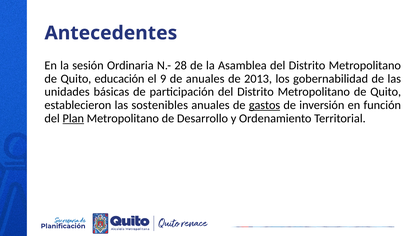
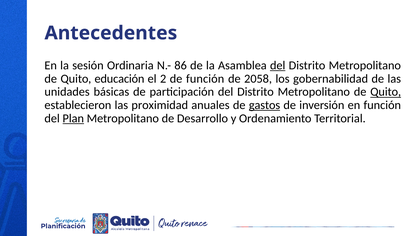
28: 28 -> 86
del at (278, 66) underline: none -> present
9: 9 -> 2
de anuales: anuales -> función
2013: 2013 -> 2058
Quito at (386, 92) underline: none -> present
sostenibles: sostenibles -> proximidad
